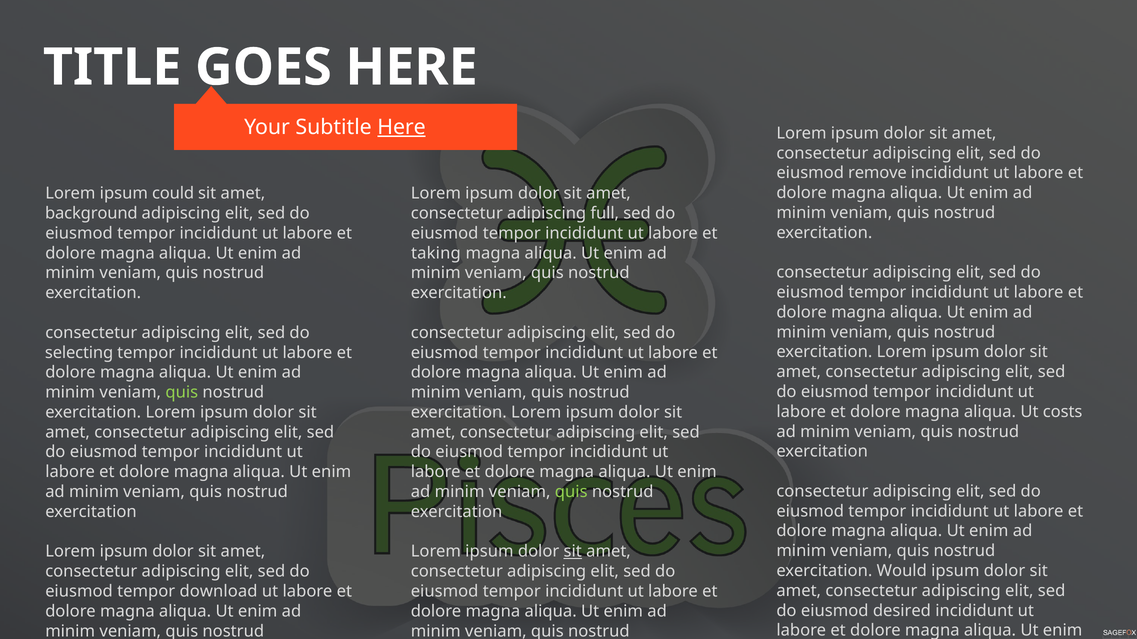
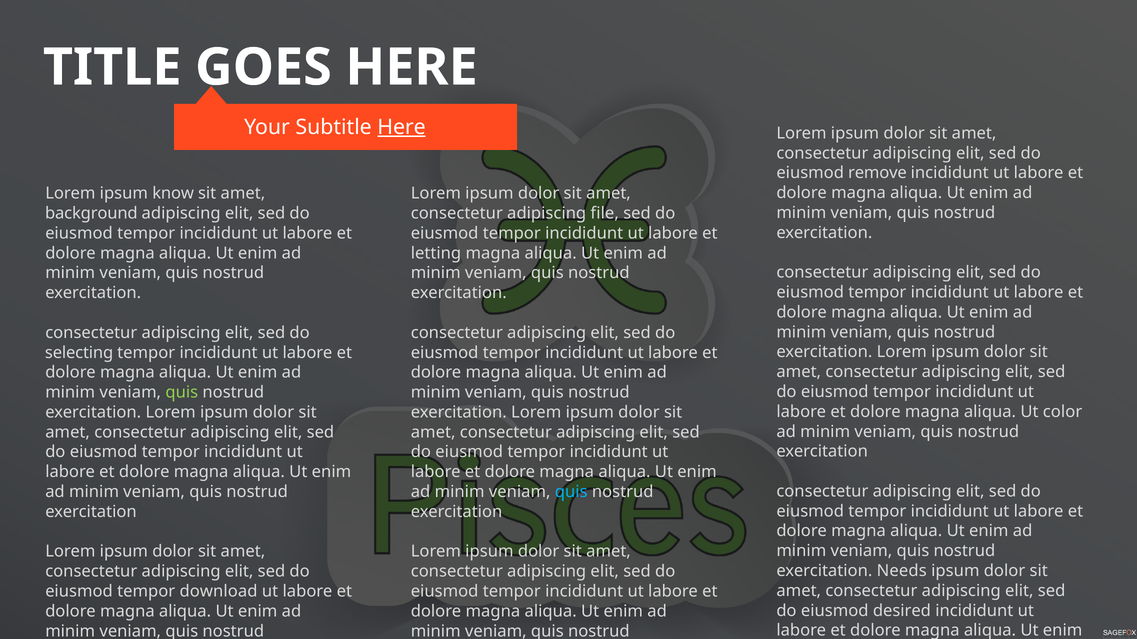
could: could -> know
full: full -> file
taking: taking -> letting
costs: costs -> color
quis at (571, 492) colour: light green -> light blue
sit at (573, 552) underline: present -> none
Would: Would -> Needs
